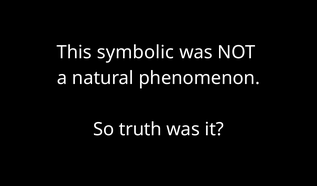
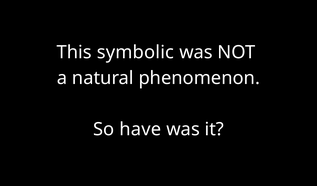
truth: truth -> have
